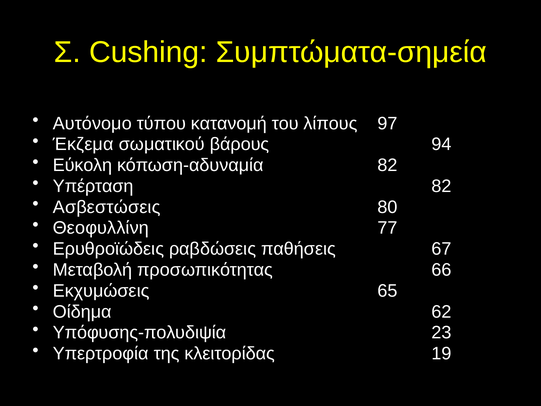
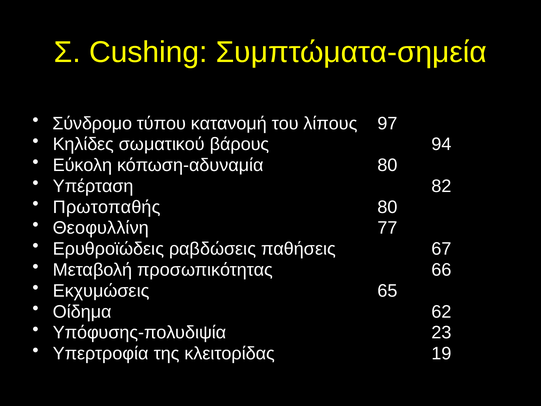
Αυτόνομο: Αυτόνομο -> Σύνδρομο
Έκζεμα: Έκζεμα -> Κηλίδες
κόπωση-αδυναμία 82: 82 -> 80
Ασβεστώσεις: Ασβεστώσεις -> Πρωτοπαθής
